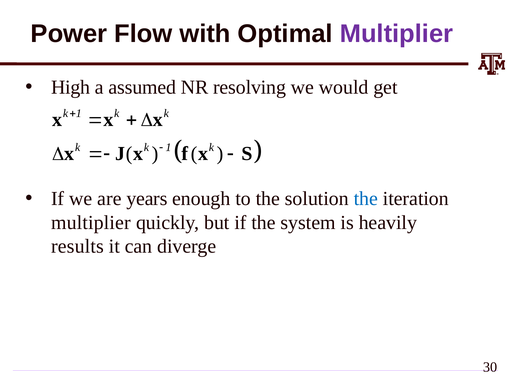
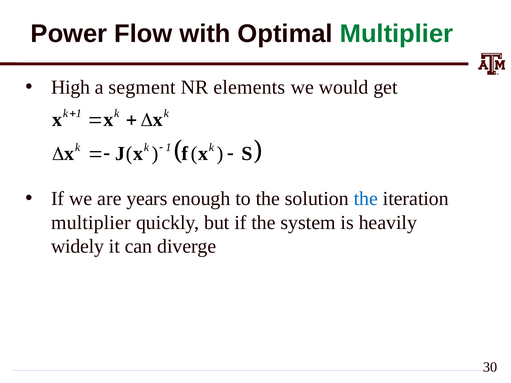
Multiplier at (396, 34) colour: purple -> green
assumed: assumed -> segment
resolving: resolving -> elements
results: results -> widely
